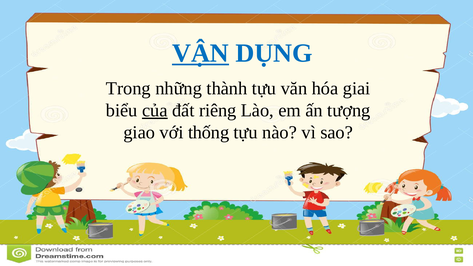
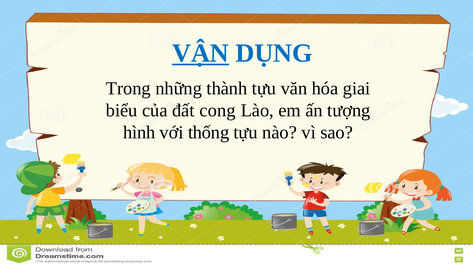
của underline: present -> none
riêng: riêng -> cong
giao: giao -> hình
